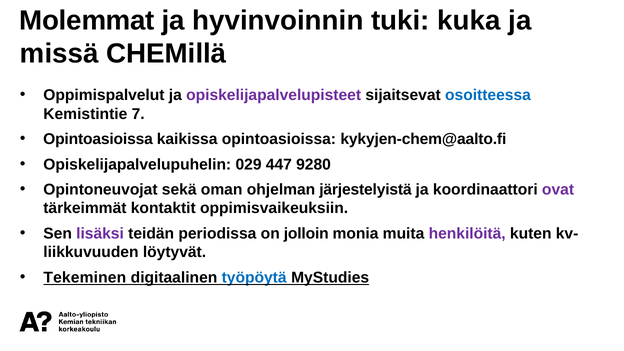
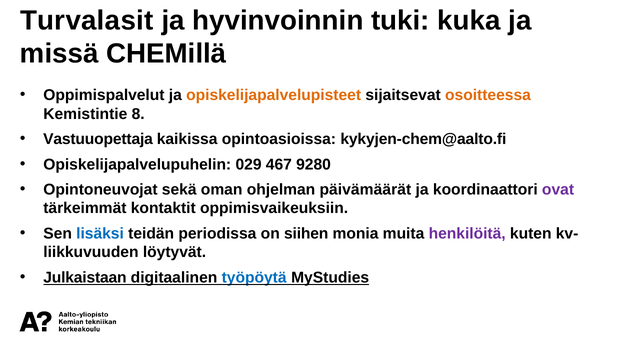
Molemmat: Molemmat -> Turvalasit
opiskelijapalvelupisteet colour: purple -> orange
osoitteessa colour: blue -> orange
7: 7 -> 8
Opintoasioissa at (98, 139): Opintoasioissa -> Vastuuopettaja
447: 447 -> 467
järjestelyistä: järjestelyistä -> päivämäärät
lisäksi colour: purple -> blue
jolloin: jolloin -> siihen
Tekeminen: Tekeminen -> Julkaistaan
